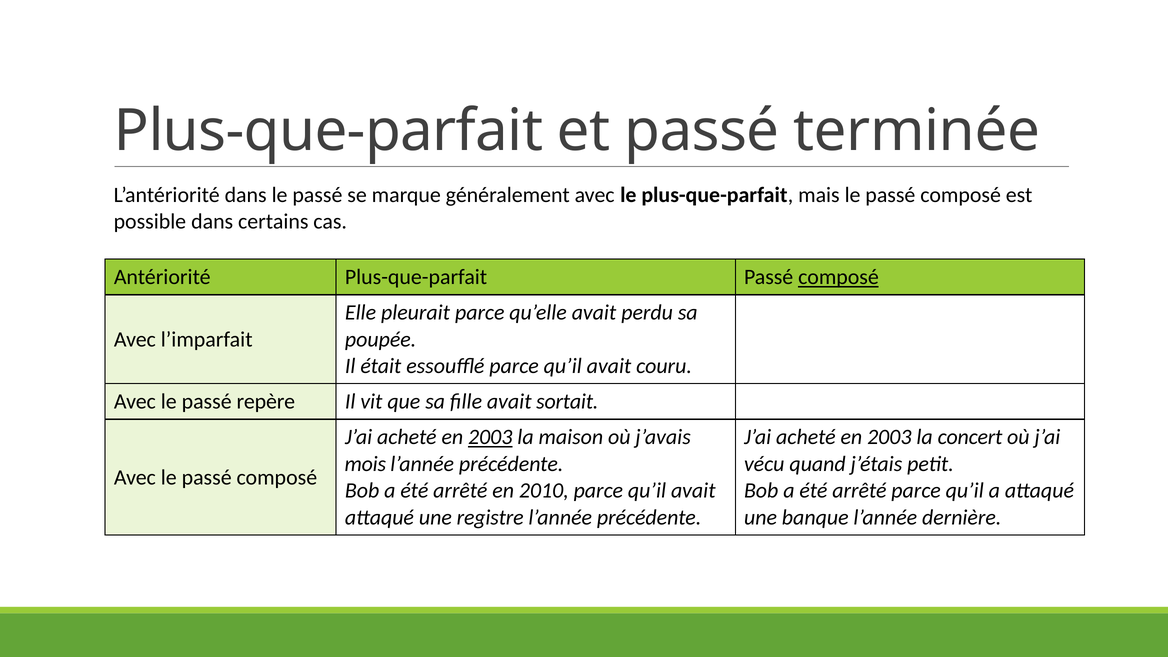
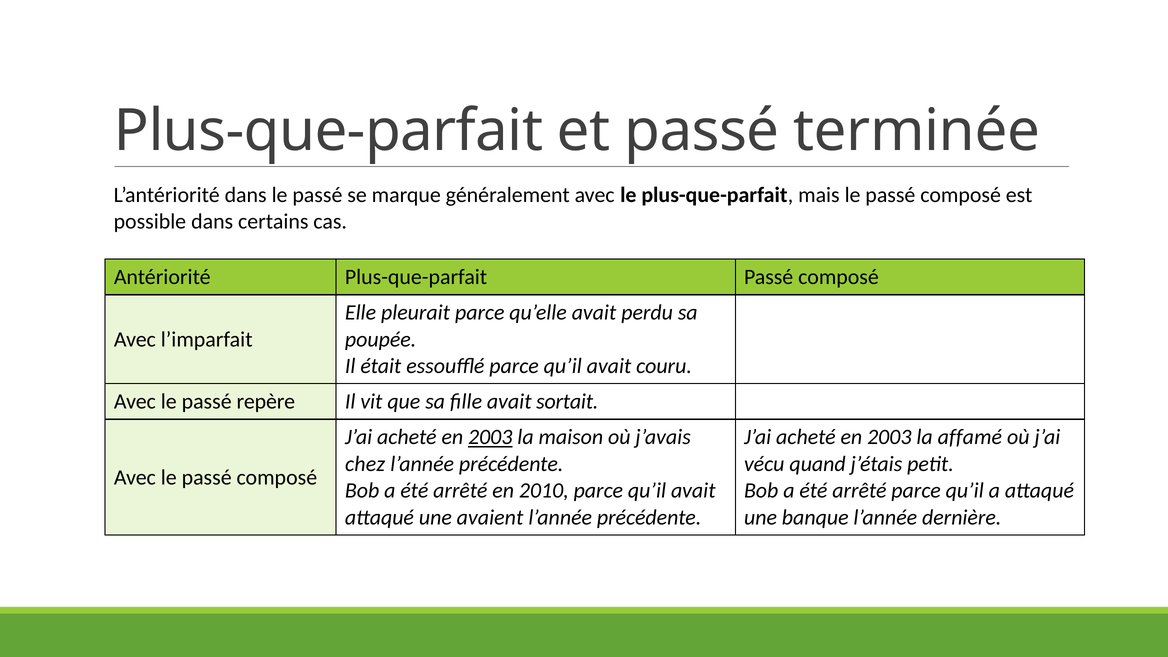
composé at (838, 277) underline: present -> none
concert: concert -> affamé
mois: mois -> chez
registre: registre -> avaient
